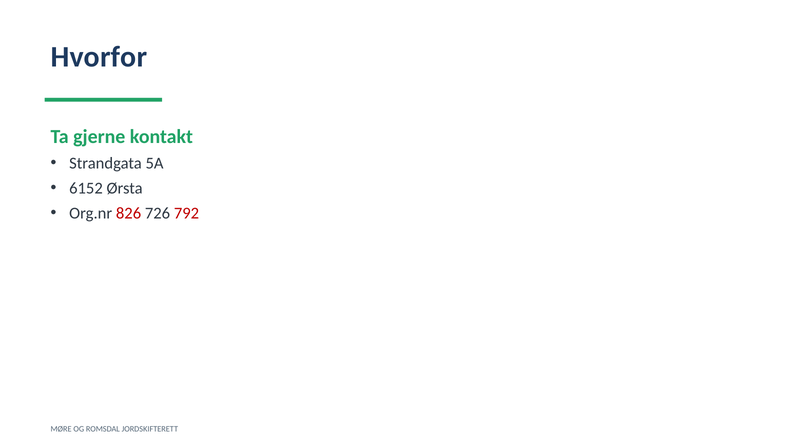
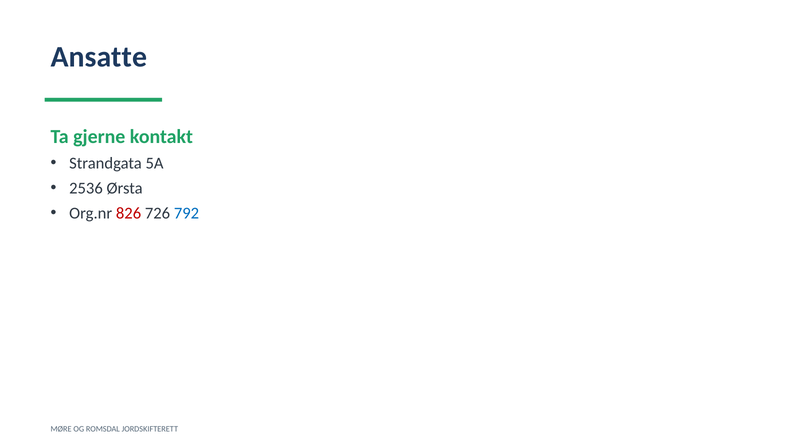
Hvorfor: Hvorfor -> Ansatte
6152: 6152 -> 2536
792 colour: red -> blue
